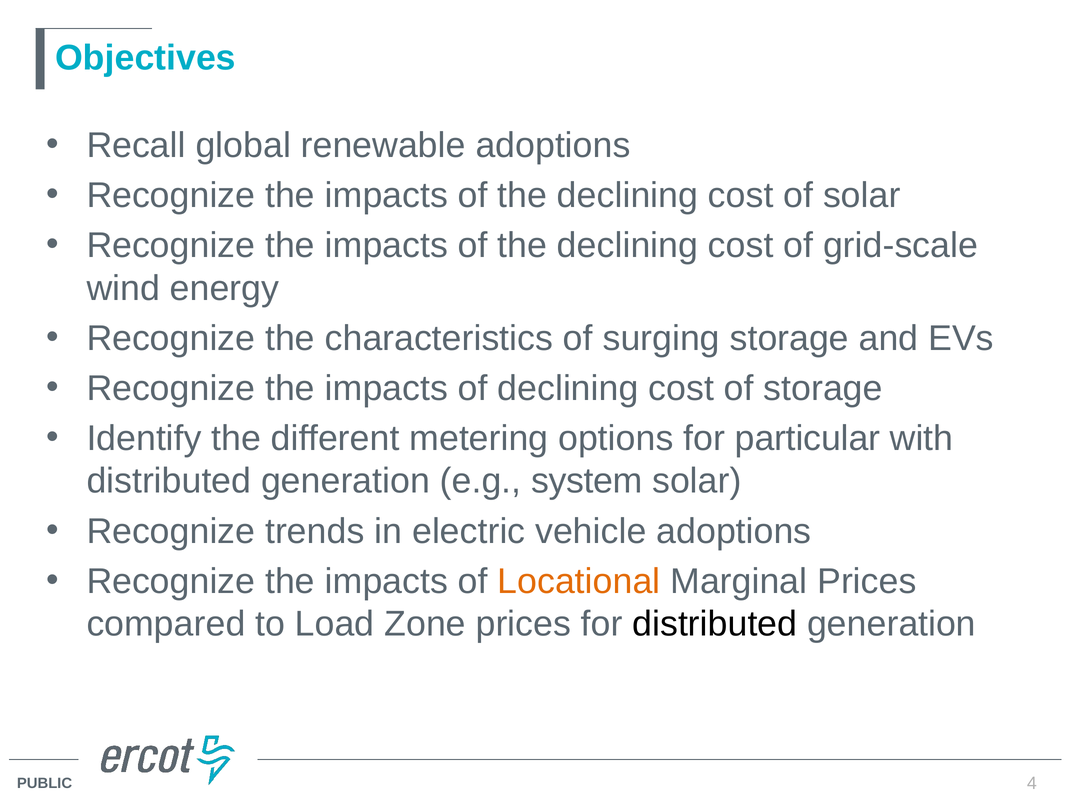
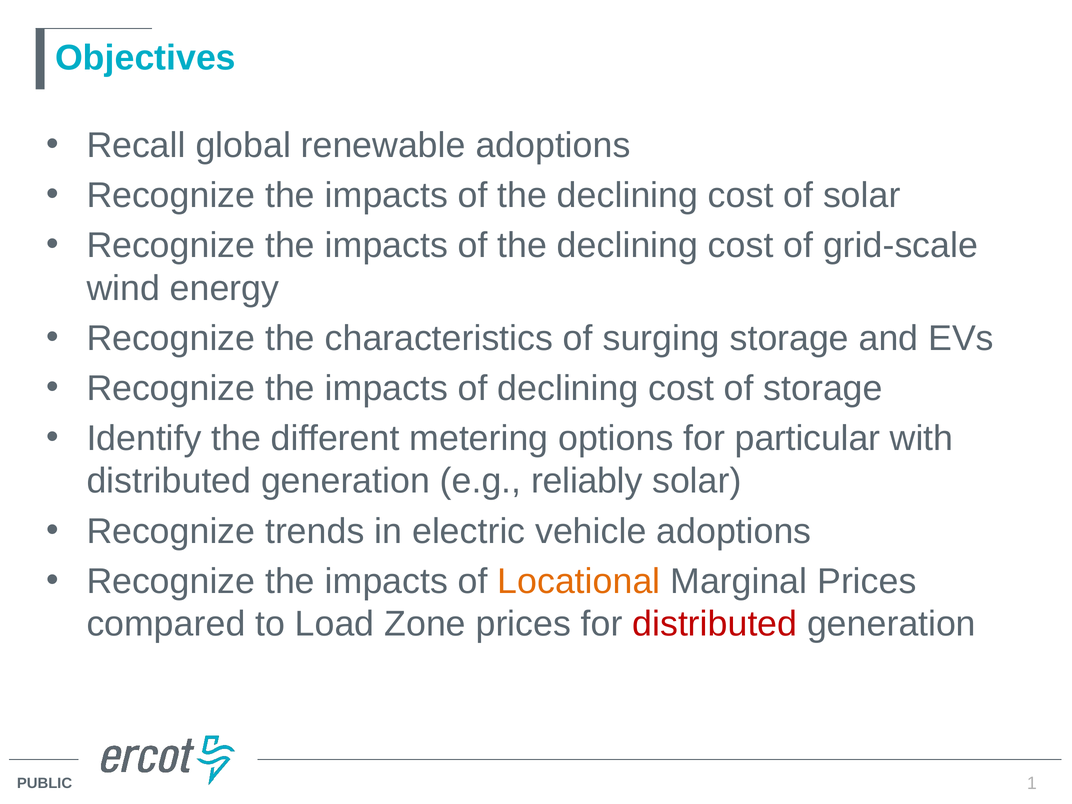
system: system -> reliably
distributed at (715, 624) colour: black -> red
4: 4 -> 1
